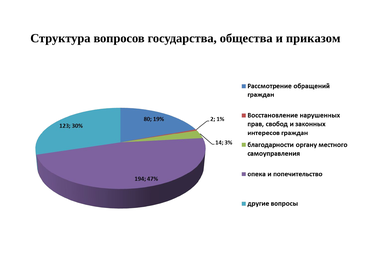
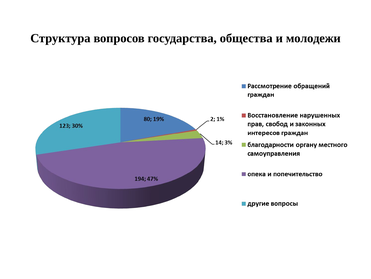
приказом: приказом -> молодежи
